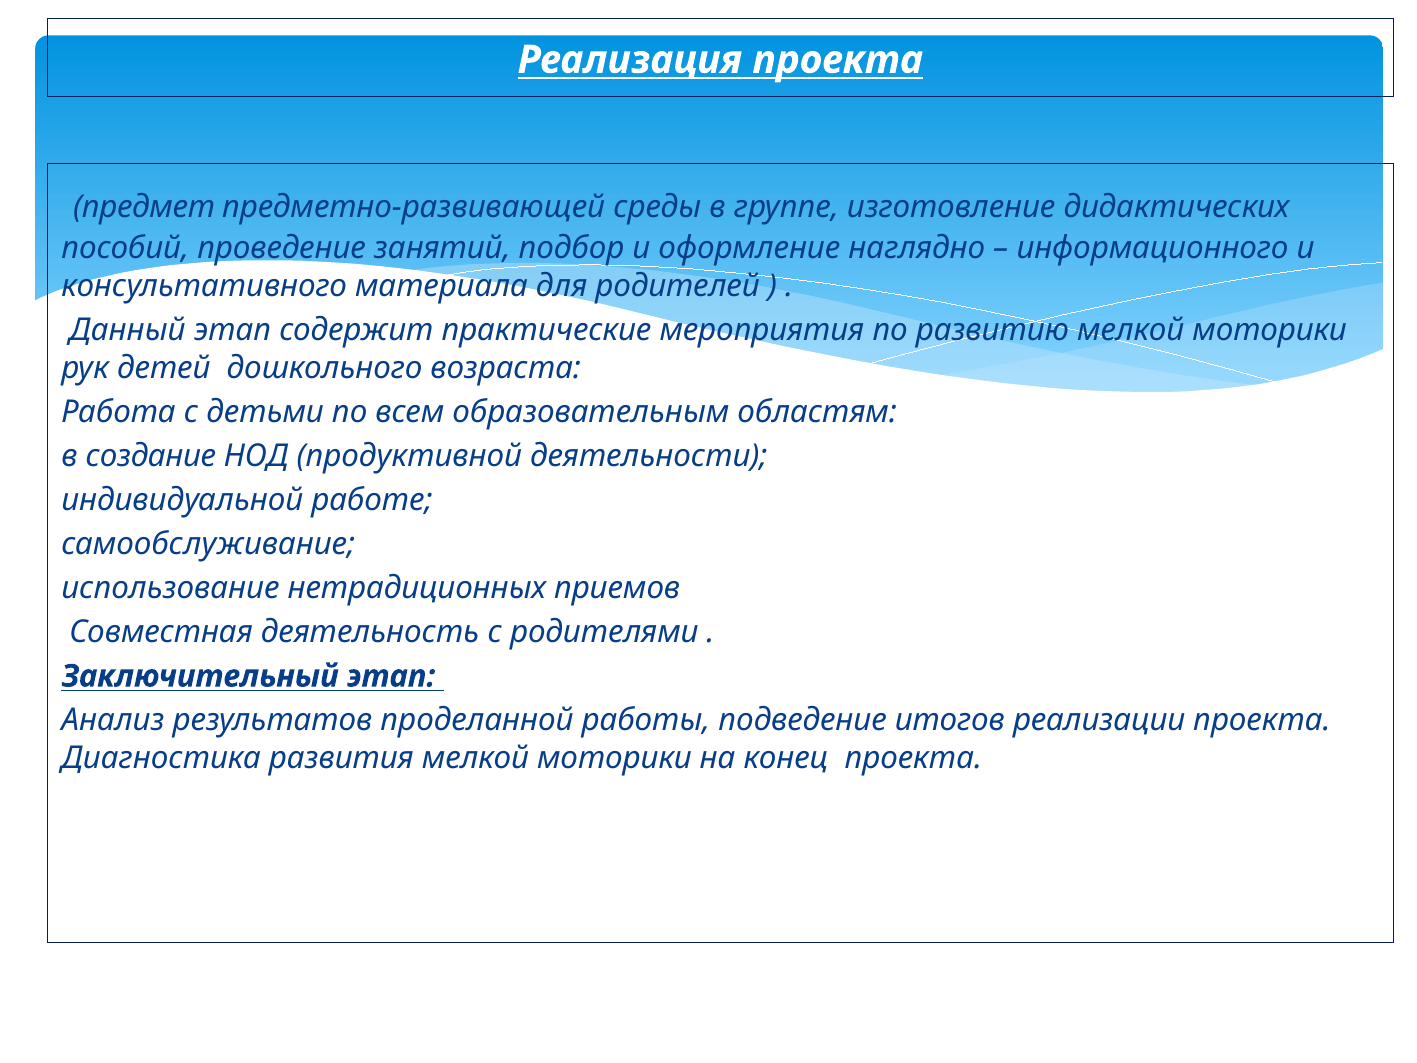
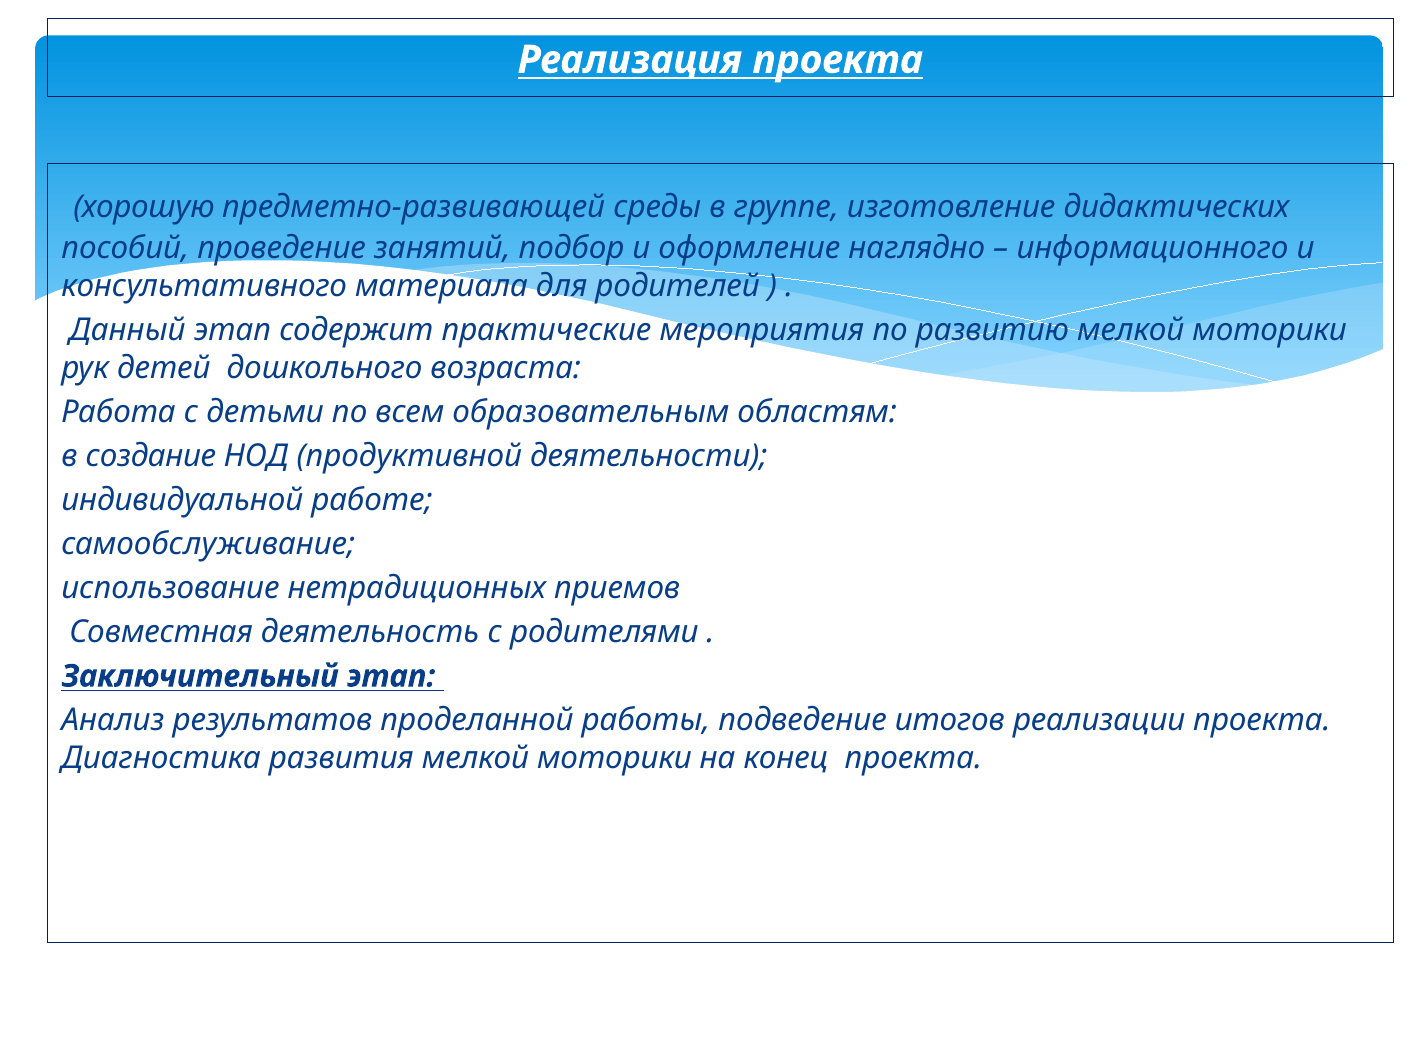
предмет: предмет -> хорошую
